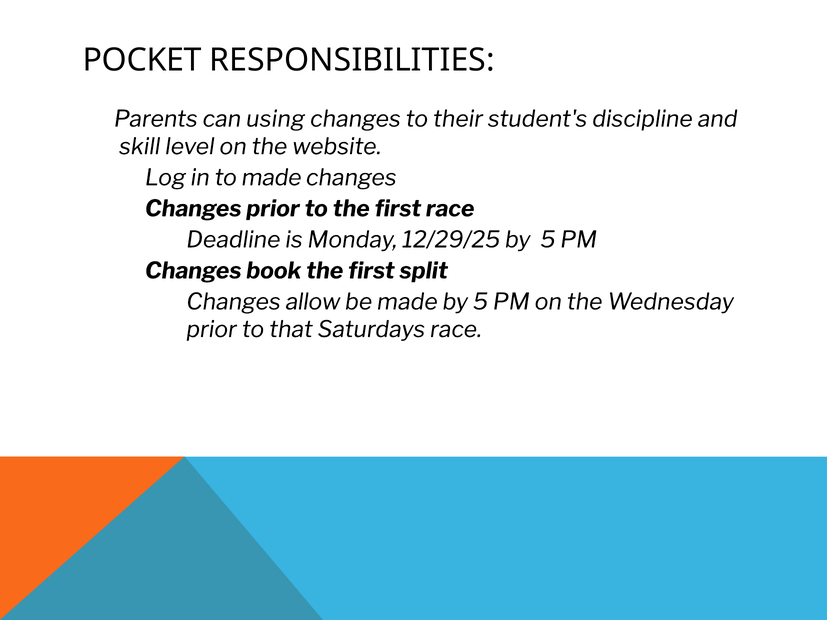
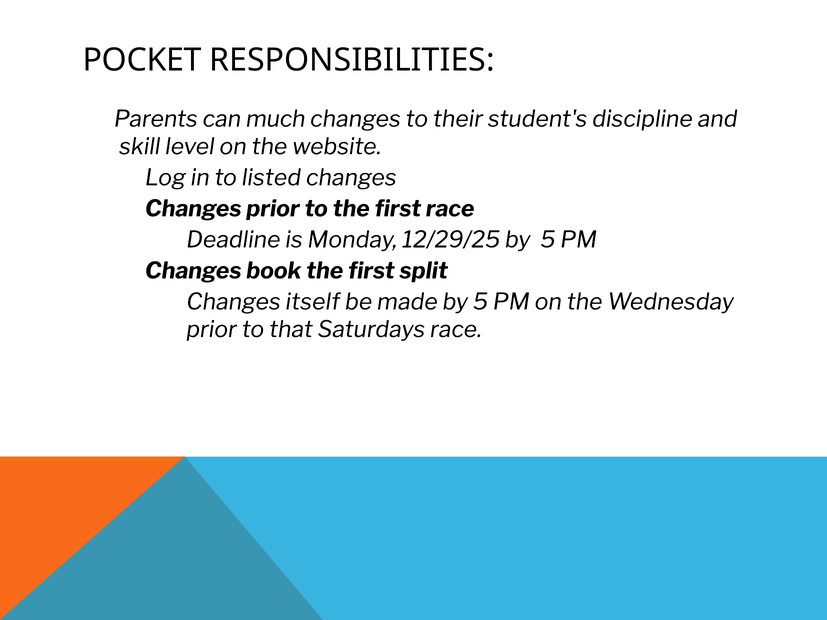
using: using -> much
to made: made -> listed
allow: allow -> itself
